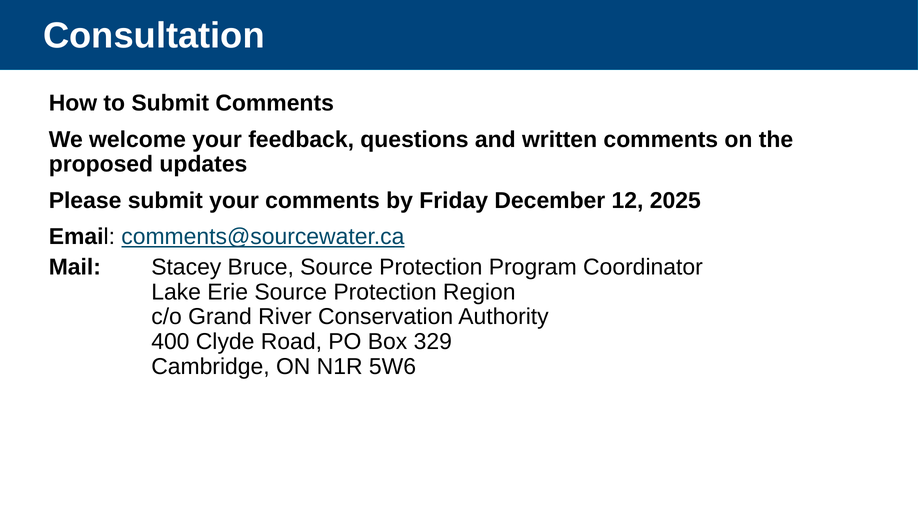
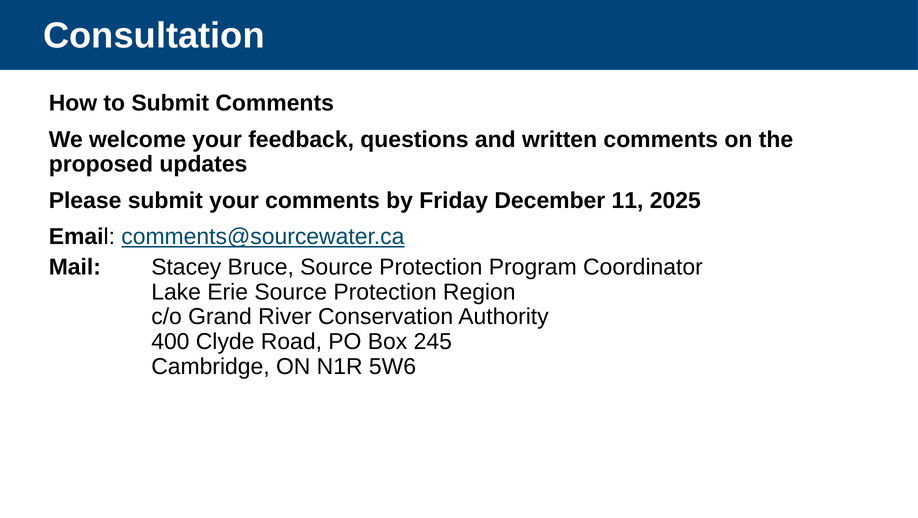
12: 12 -> 11
329: 329 -> 245
